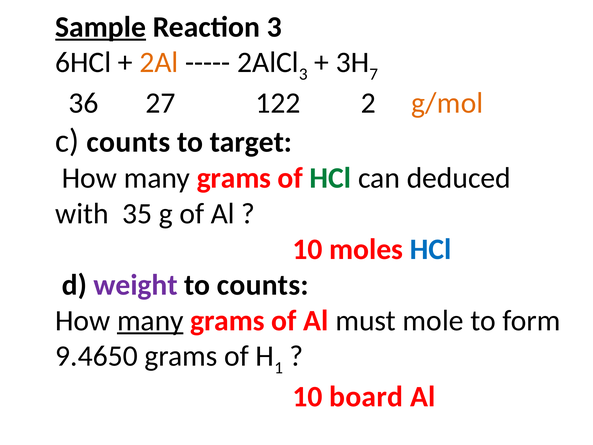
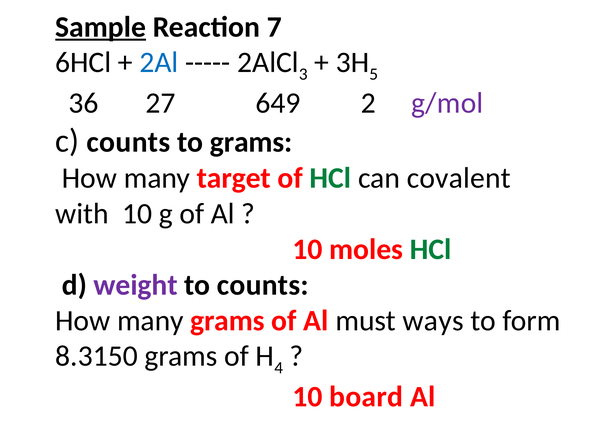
Reaction 3: 3 -> 7
2Al colour: orange -> blue
7: 7 -> 5
122: 122 -> 649
g/mol colour: orange -> purple
to target: target -> grams
grams at (234, 178): grams -> target
deduced: deduced -> covalent
with 35: 35 -> 10
HCl at (431, 249) colour: blue -> green
many at (150, 320) underline: present -> none
mole: mole -> ways
9.4650: 9.4650 -> 8.3150
1: 1 -> 4
